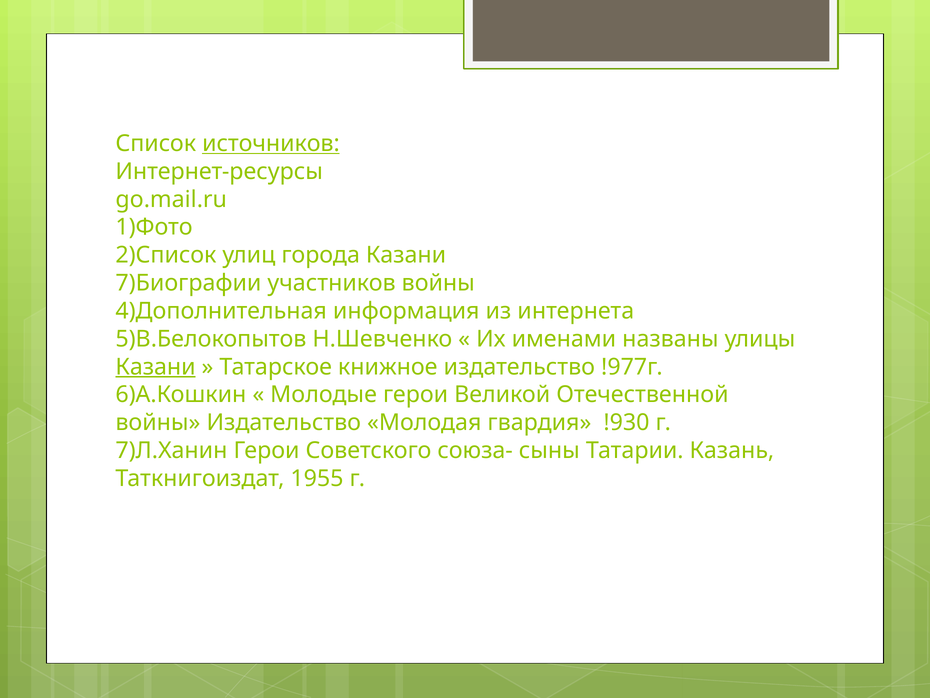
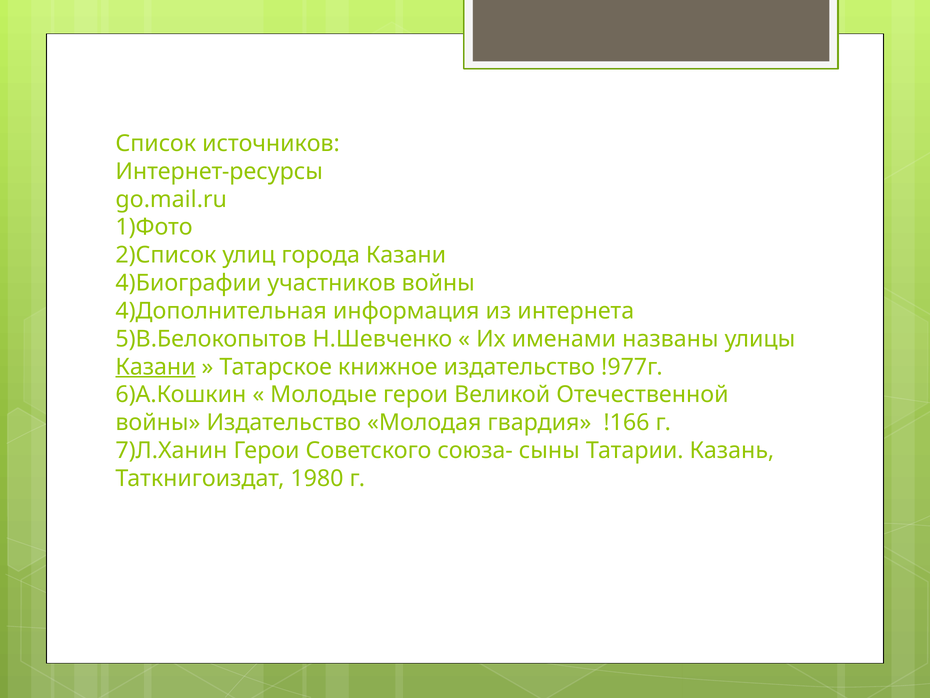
источников underline: present -> none
7)Биографии: 7)Биографии -> 4)Биографии
!930: !930 -> !166
1955: 1955 -> 1980
